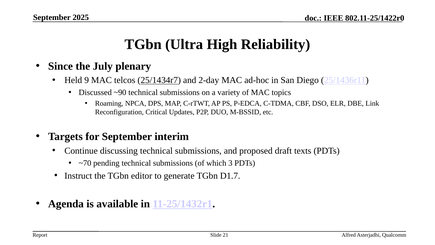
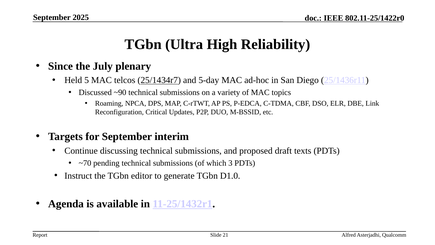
9: 9 -> 5
2-day: 2-day -> 5-day
D1.7: D1.7 -> D1.0
